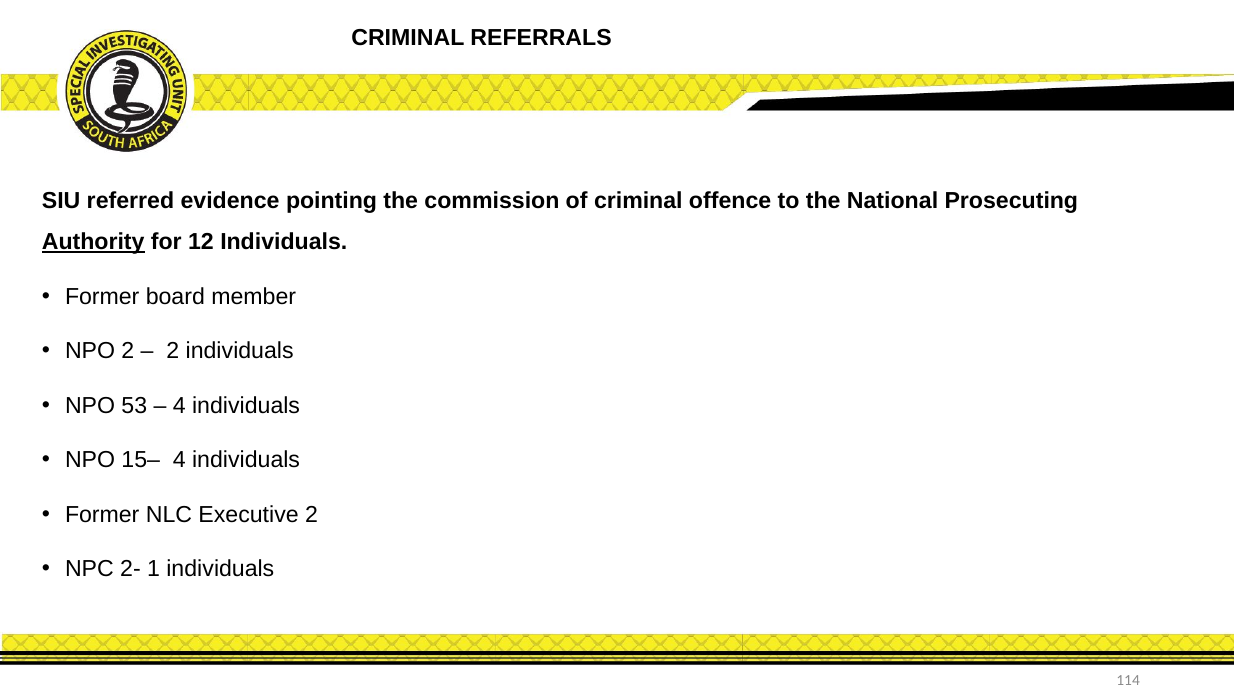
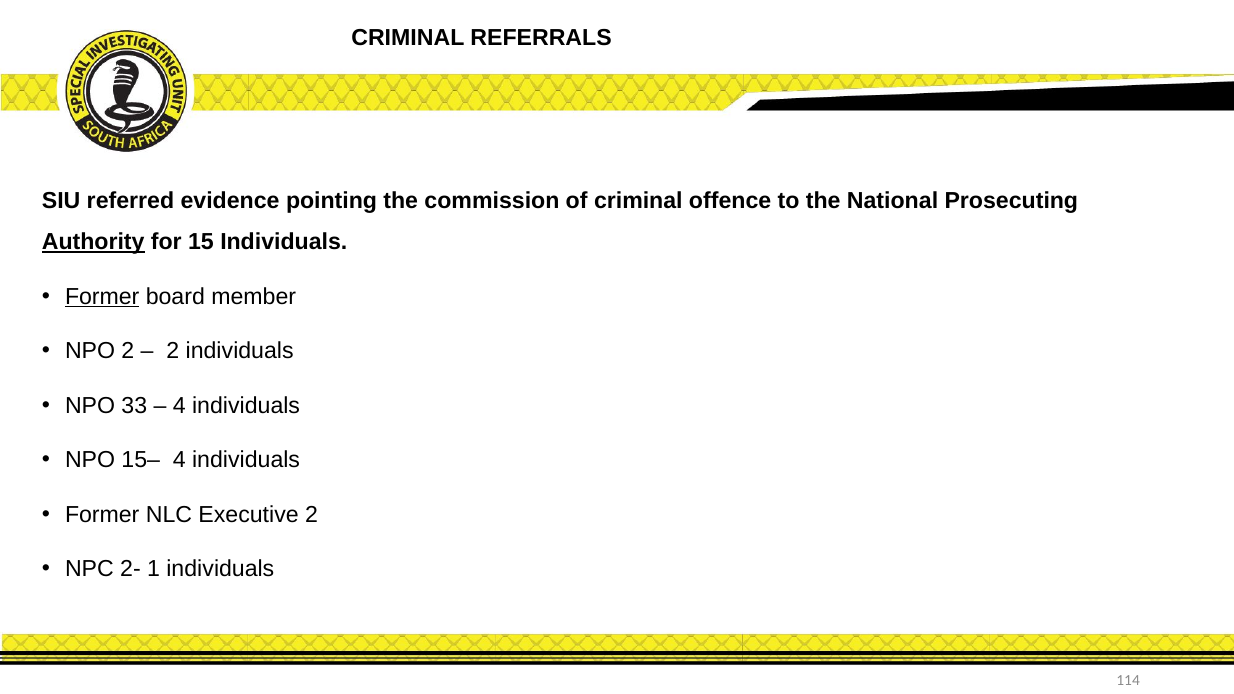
12: 12 -> 15
Former at (102, 297) underline: none -> present
53: 53 -> 33
